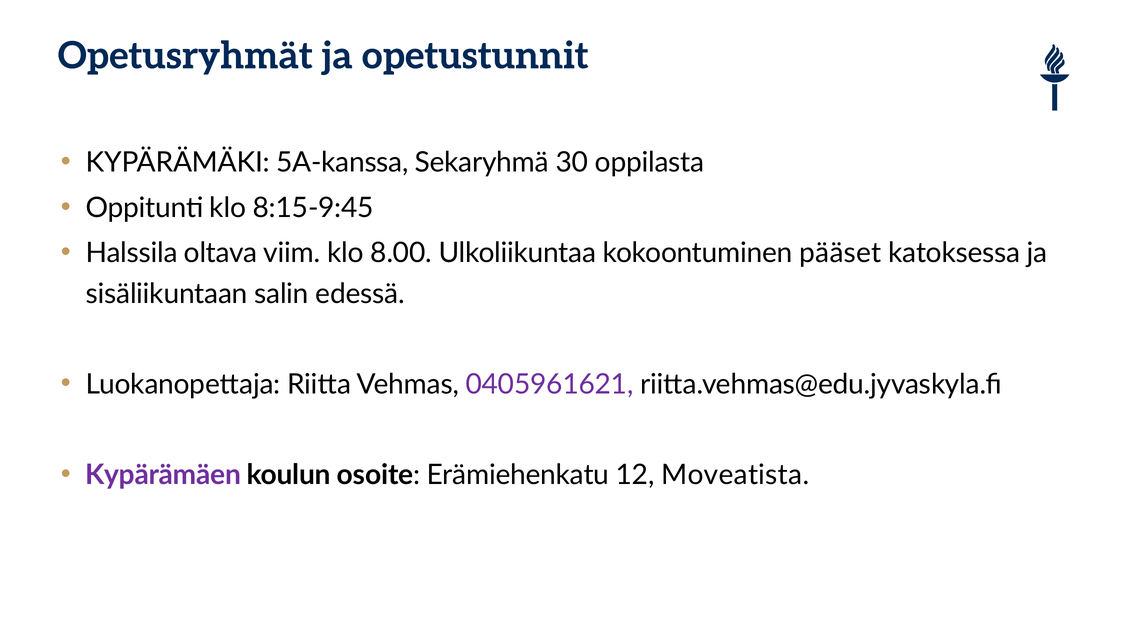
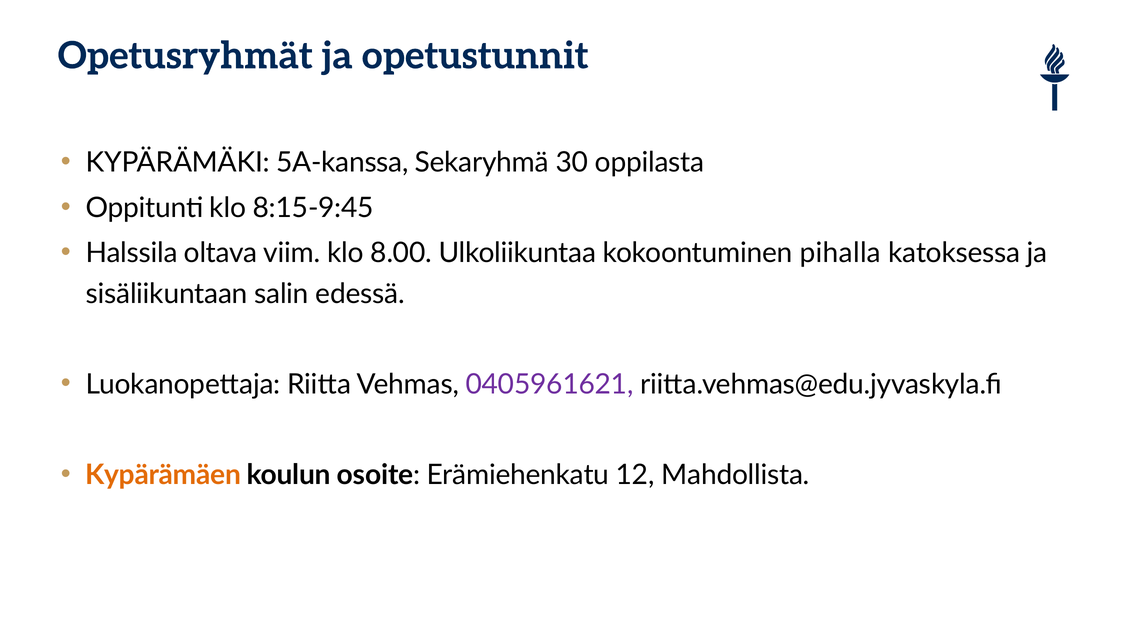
pääset: pääset -> pihalla
Kypärämäen colour: purple -> orange
Moveatista: Moveatista -> Mahdollista
